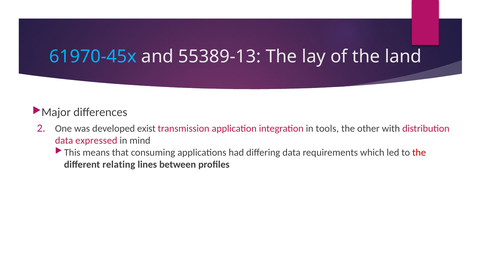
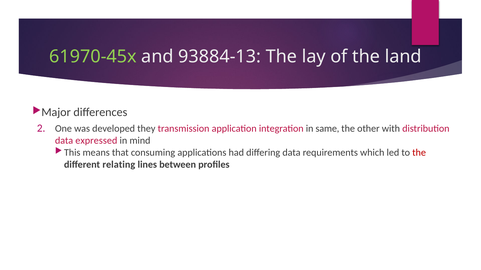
61970-45x colour: light blue -> light green
55389-13: 55389-13 -> 93884-13
exist: exist -> they
tools: tools -> same
